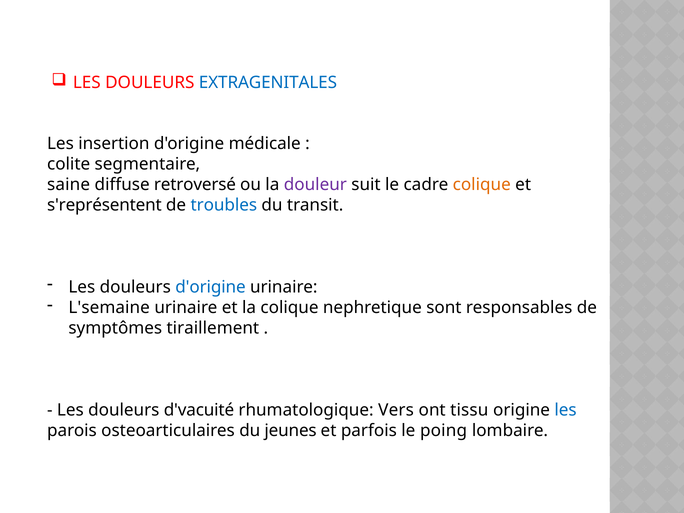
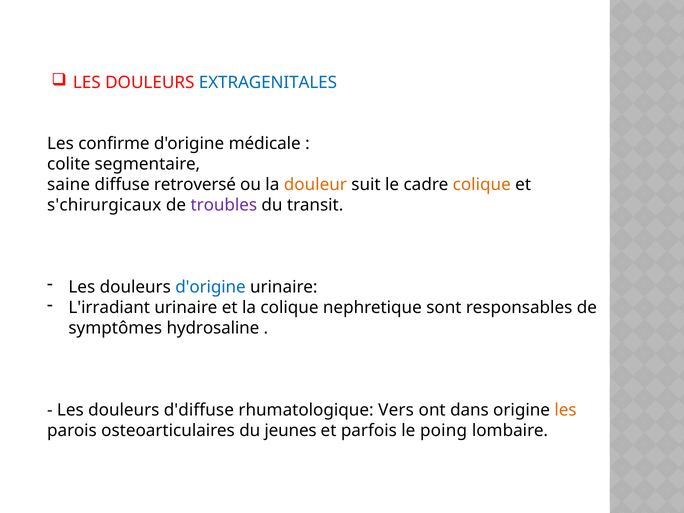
insertion: insertion -> confirme
douleur colour: purple -> orange
s'représentent: s'représentent -> s'chirurgicaux
troubles colour: blue -> purple
L'semaine: L'semaine -> L'irradiant
tiraillement: tiraillement -> hydrosaline
d'vacuité: d'vacuité -> d'diffuse
tissu: tissu -> dans
les at (565, 410) colour: blue -> orange
